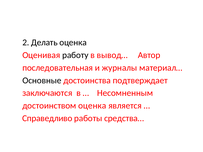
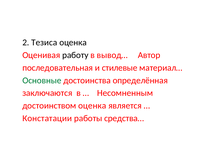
Делать: Делать -> Тезиса
журналы: журналы -> стилевые
Основные colour: black -> green
подтверждает: подтверждает -> определённая
Справедливо: Справедливо -> Констатации
